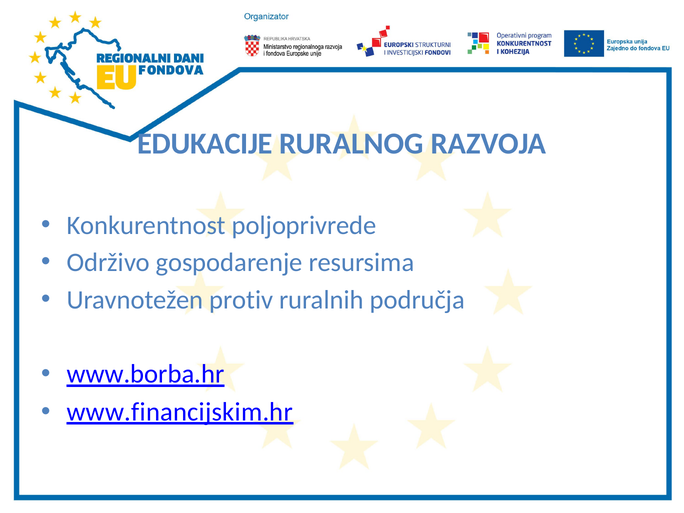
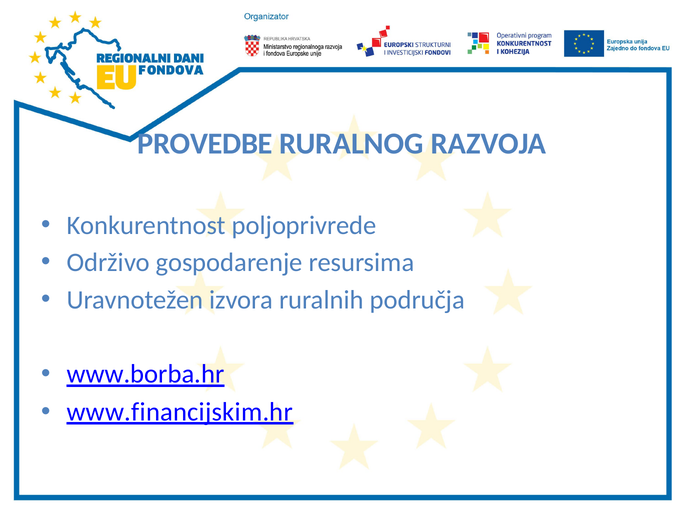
EDUKACIJE: EDUKACIJE -> PROVEDBE
protiv: protiv -> izvora
